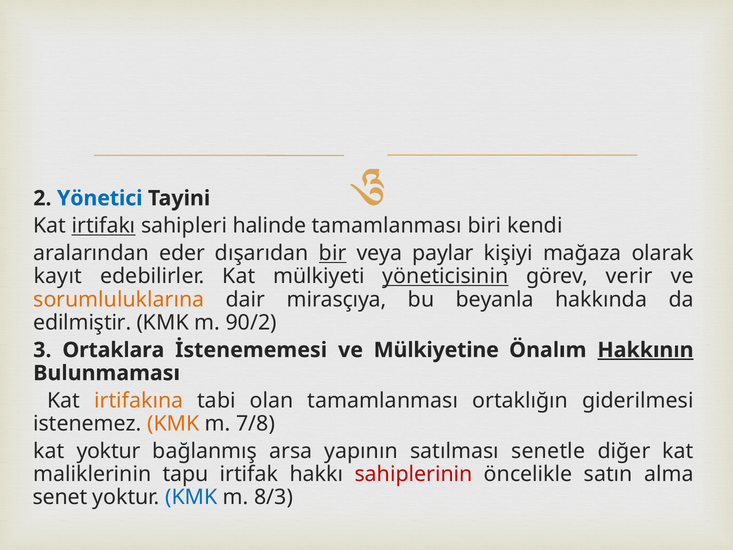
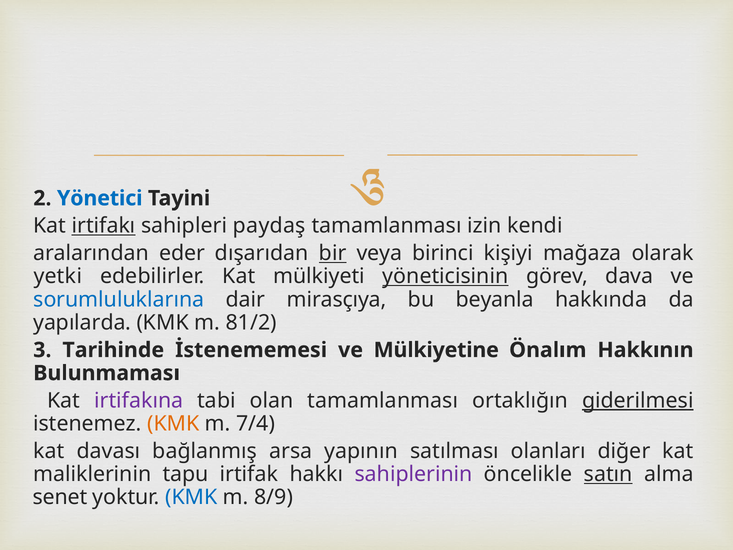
halinde: halinde -> paydaş
biri: biri -> izin
paylar: paylar -> birinci
kayıt: kayıt -> yetki
verir: verir -> dava
sorumluluklarına colour: orange -> blue
edilmiştir: edilmiştir -> yapılarda
90/2: 90/2 -> 81/2
Ortaklara: Ortaklara -> Tarihinde
Hakkının underline: present -> none
irtifakına colour: orange -> purple
giderilmesi underline: none -> present
7/8: 7/8 -> 7/4
kat yoktur: yoktur -> davası
senetle: senetle -> olanları
sahiplerinin colour: red -> purple
satın underline: none -> present
8/3: 8/3 -> 8/9
